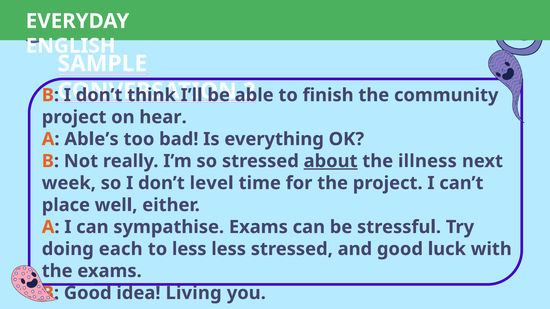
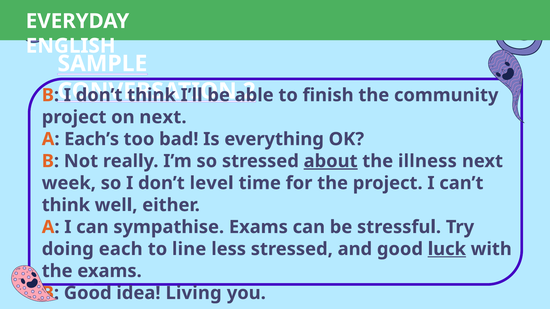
on hear: hear -> next
Able’s: Able’s -> Each’s
place at (66, 205): place -> think
to less: less -> line
luck underline: none -> present
